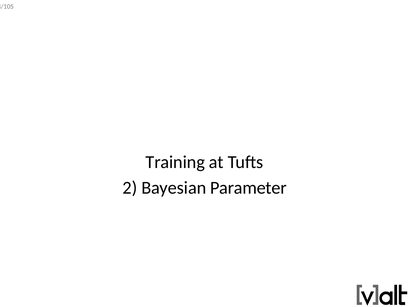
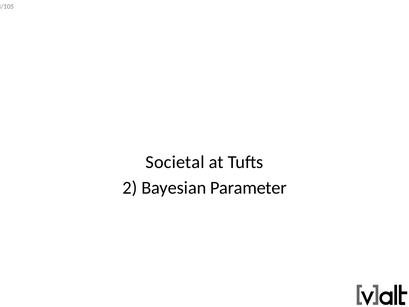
Training: Training -> Societal
